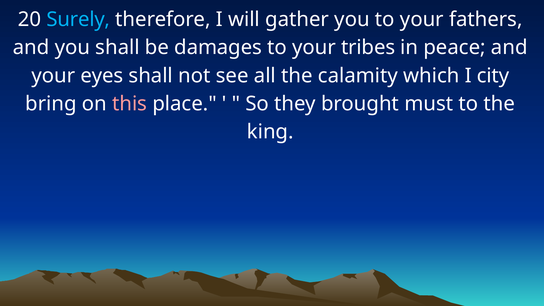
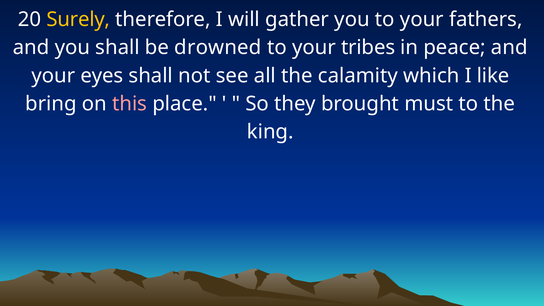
Surely colour: light blue -> yellow
damages: damages -> drowned
city: city -> like
